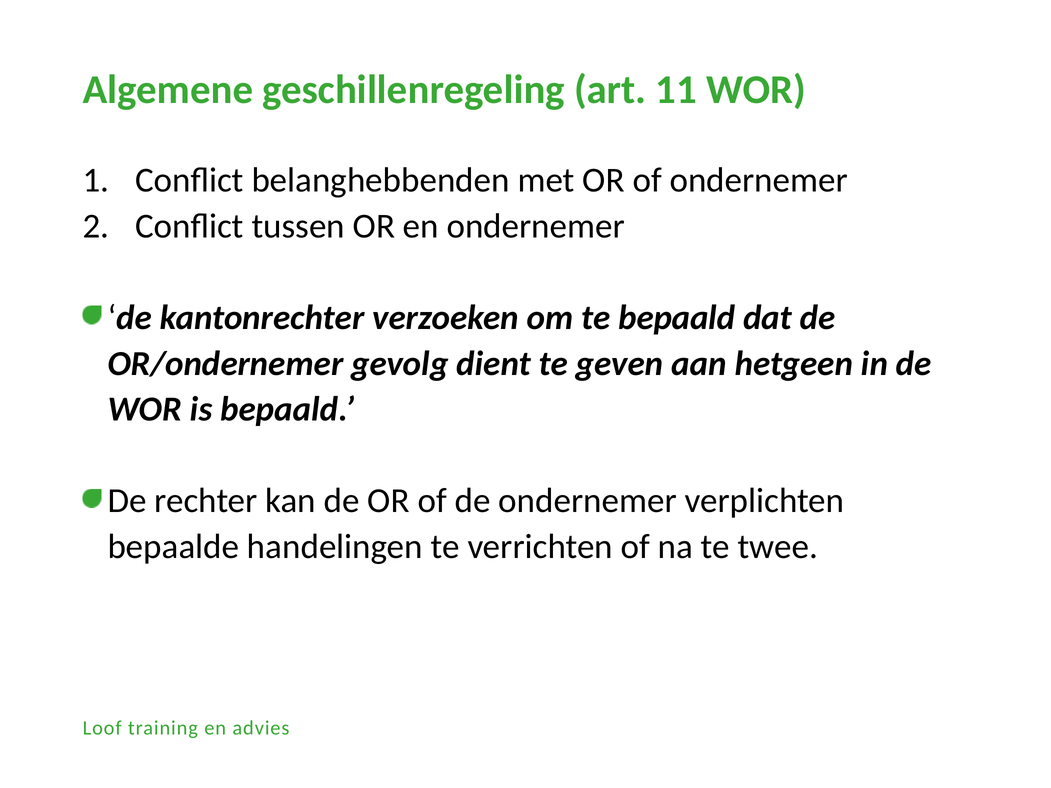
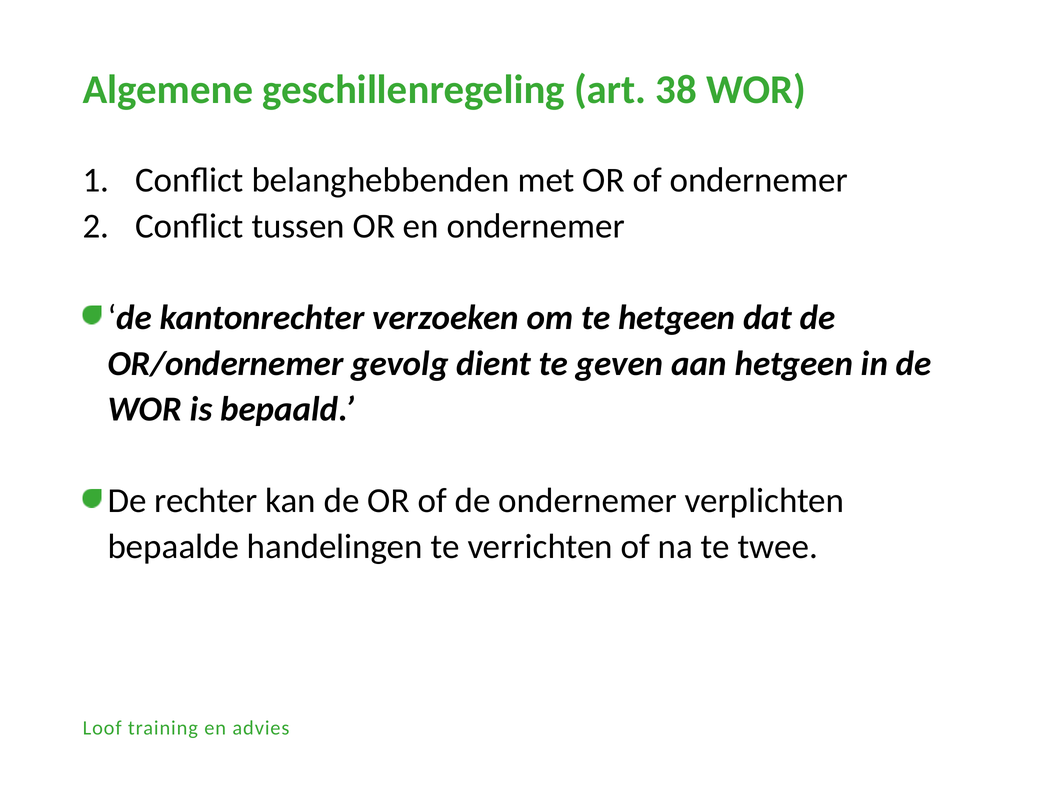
11: 11 -> 38
te bepaald: bepaald -> hetgeen
